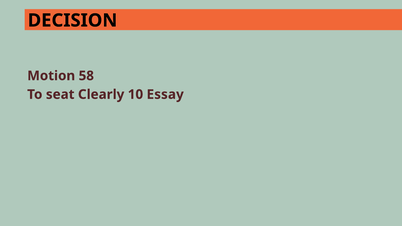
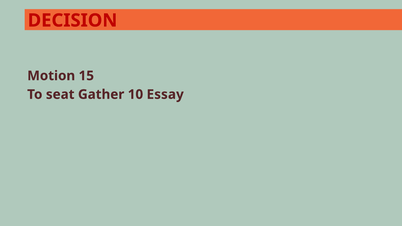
DECISION colour: black -> red
58: 58 -> 15
Clearly: Clearly -> Gather
